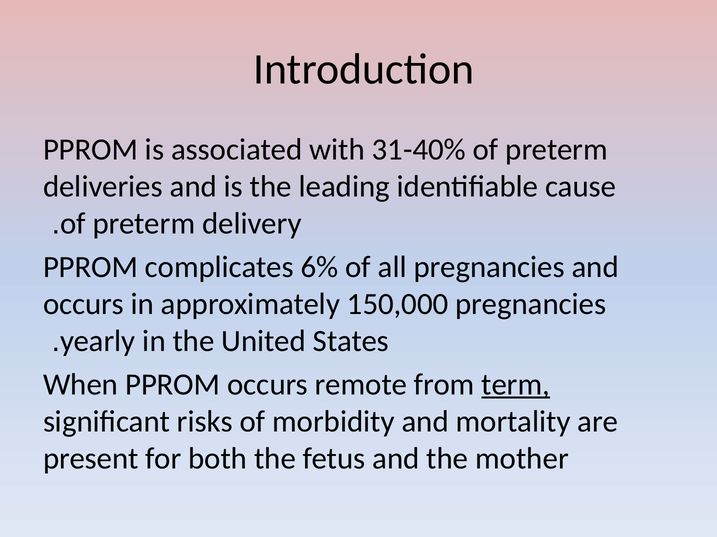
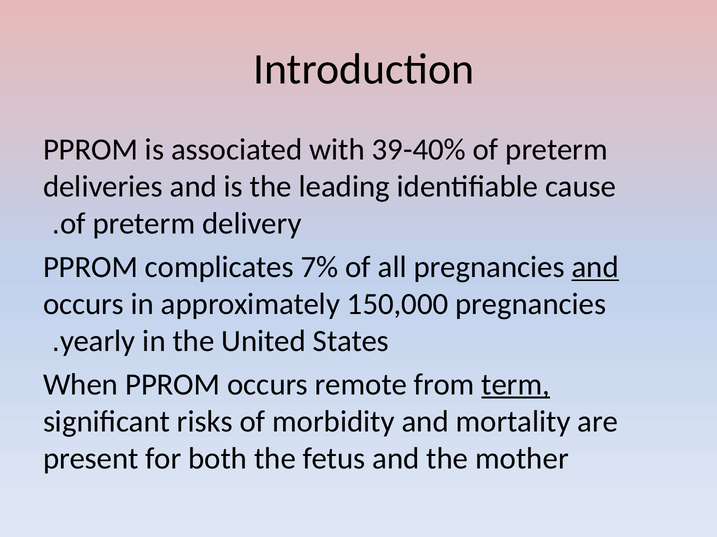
31-40%: 31-40% -> 39-40%
6%: 6% -> 7%
and at (595, 267) underline: none -> present
